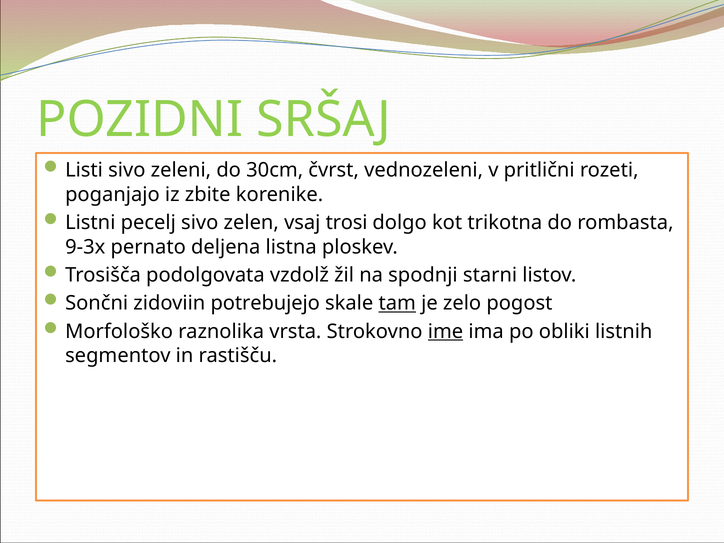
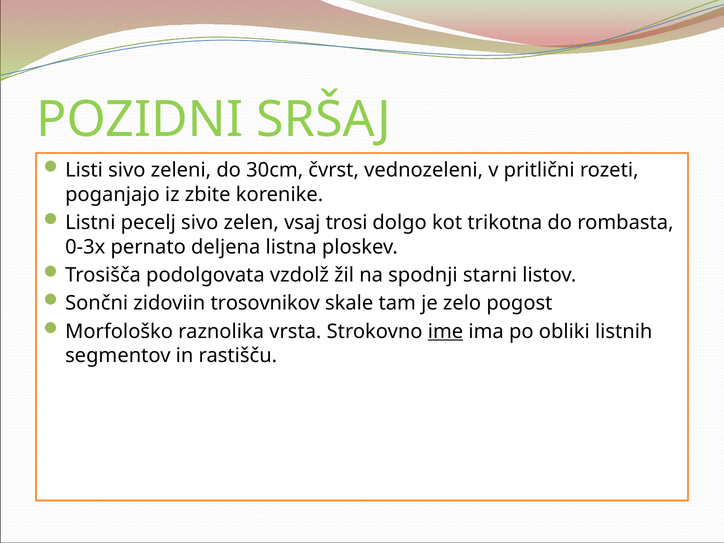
9-3x: 9-3x -> 0-3x
potrebujejo: potrebujejo -> trosovnikov
tam underline: present -> none
